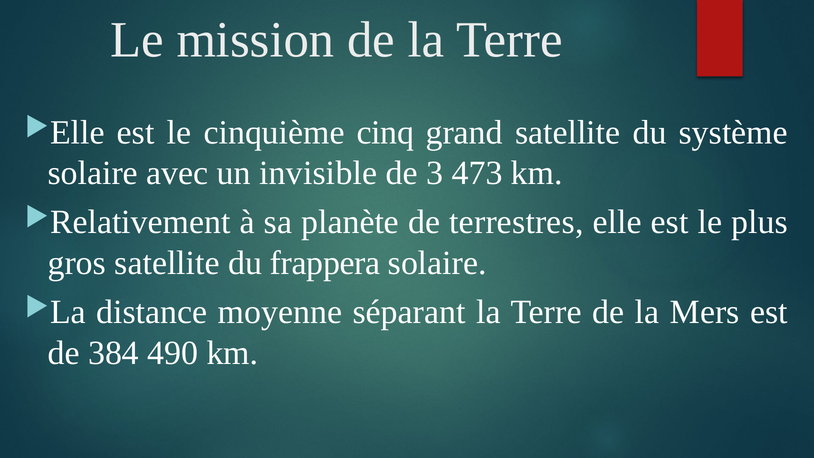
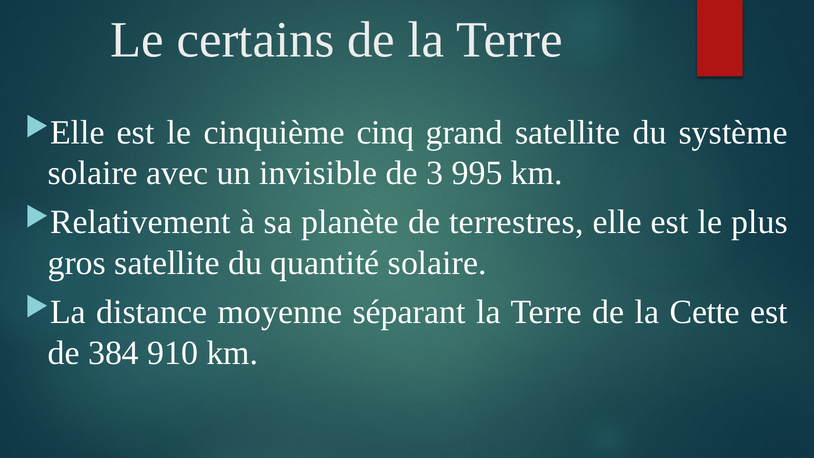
mission: mission -> certains
473: 473 -> 995
frappera: frappera -> quantité
Mers: Mers -> Cette
490: 490 -> 910
